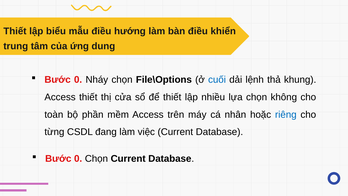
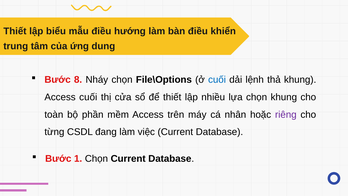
0 at (78, 80): 0 -> 8
Access thiết: thiết -> cuối
chọn không: không -> khung
riêng colour: blue -> purple
0 at (78, 158): 0 -> 1
